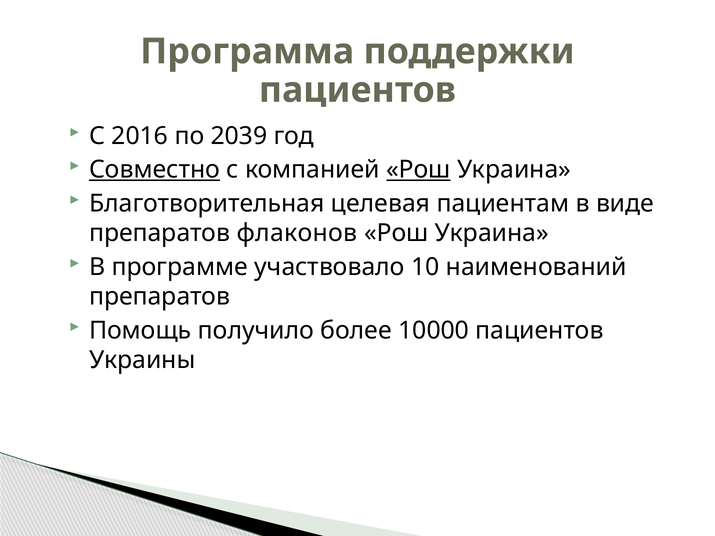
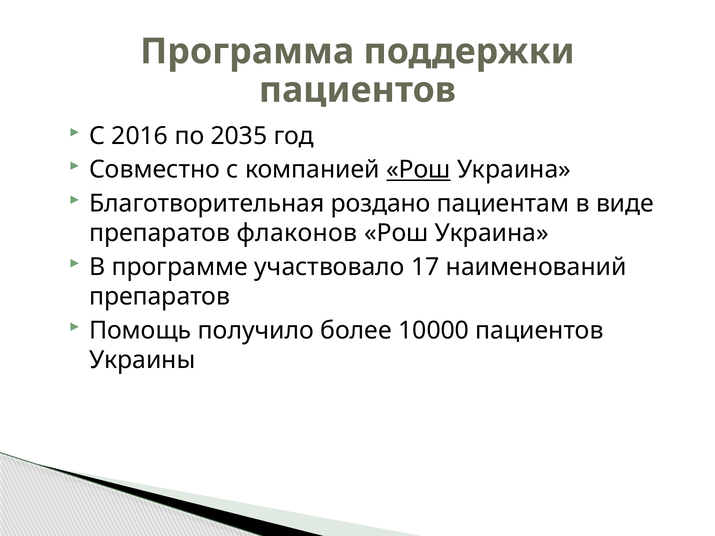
2039: 2039 -> 2035
Совместно underline: present -> none
целевая: целевая -> роздано
10: 10 -> 17
